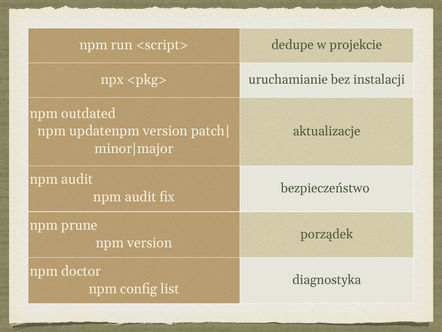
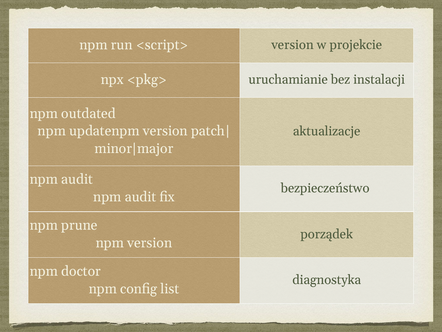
<script> dedupe: dedupe -> version
